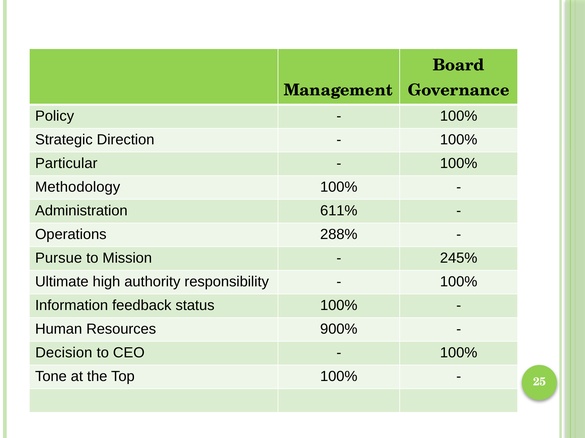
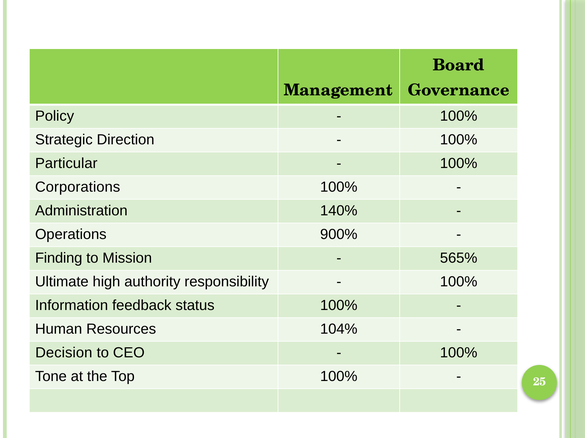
Methodology: Methodology -> Corporations
611%: 611% -> 140%
288%: 288% -> 900%
Pursue: Pursue -> Finding
245%: 245% -> 565%
900%: 900% -> 104%
